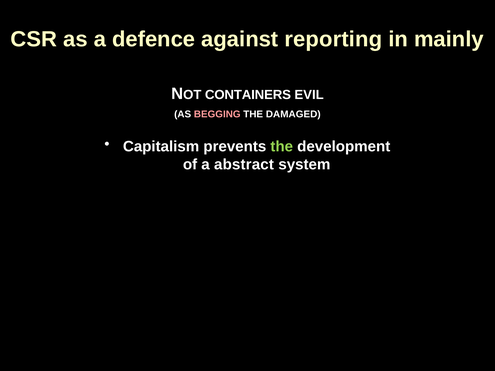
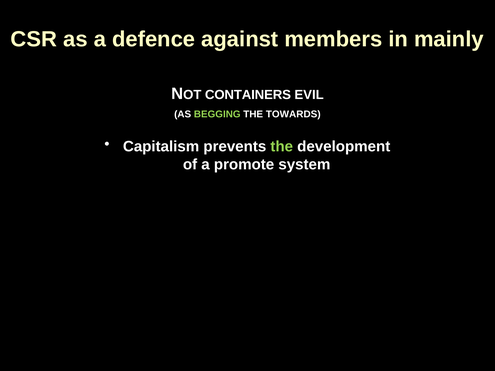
reporting: reporting -> members
BEGGING colour: pink -> light green
DAMAGED: DAMAGED -> TOWARDS
abstract: abstract -> promote
